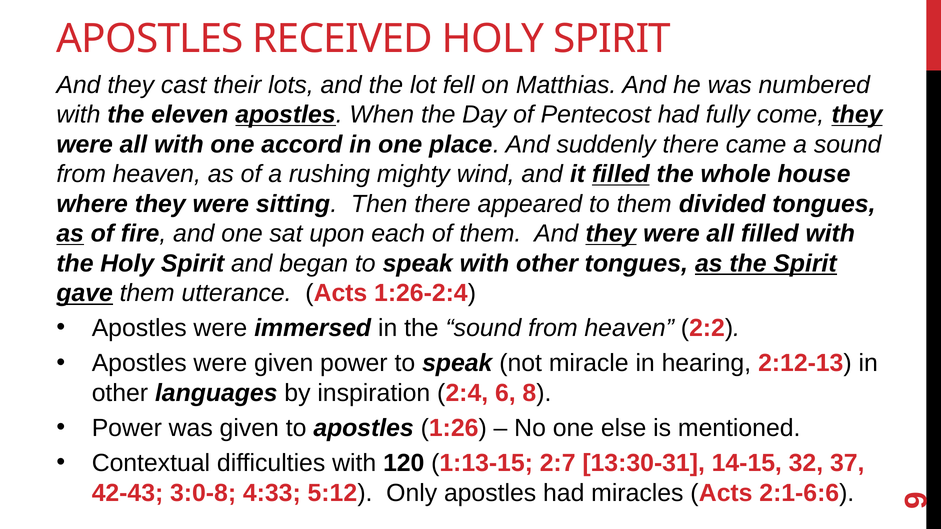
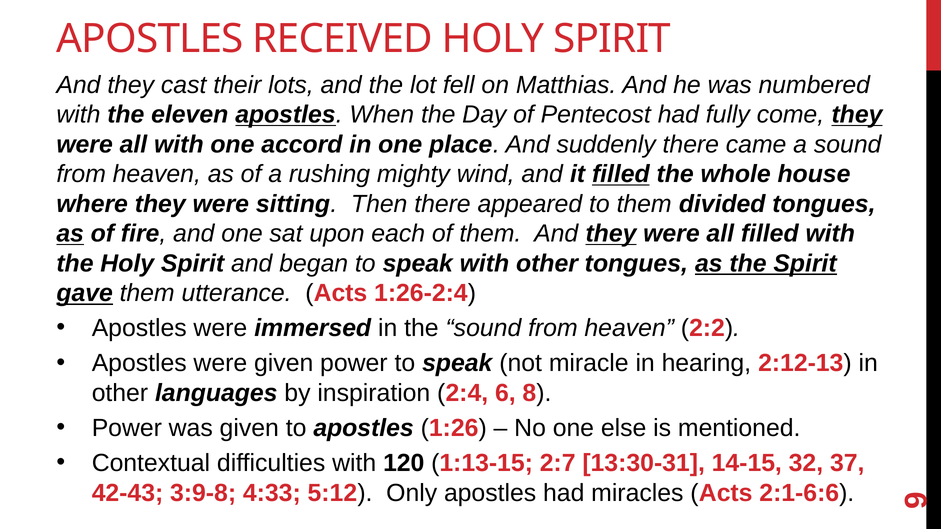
3:0-8: 3:0-8 -> 3:9-8
